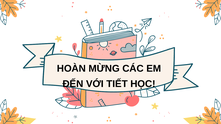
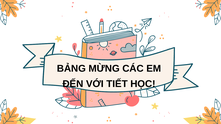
HOÀN: HOÀN -> BẢNG
